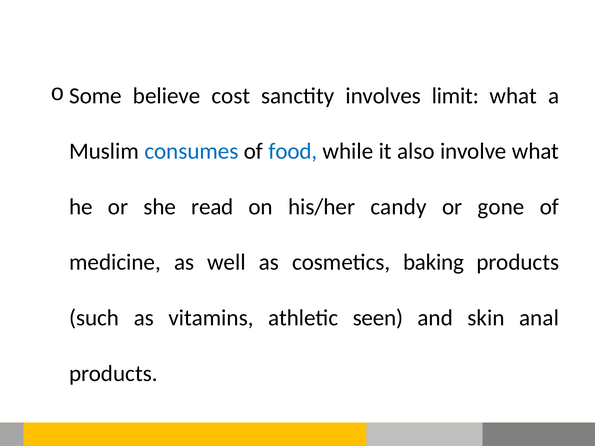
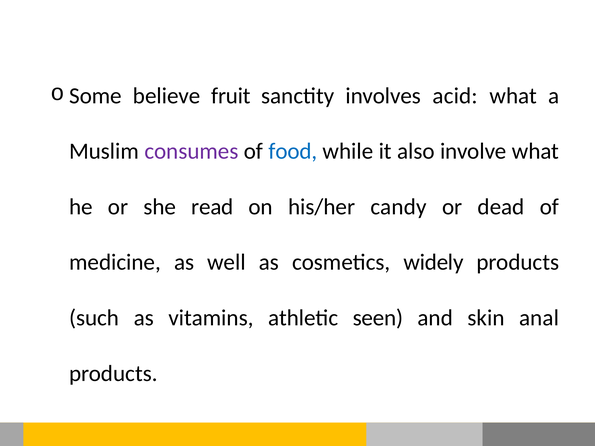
cost: cost -> fruit
limit: limit -> acid
consumes colour: blue -> purple
gone: gone -> dead
baking: baking -> widely
